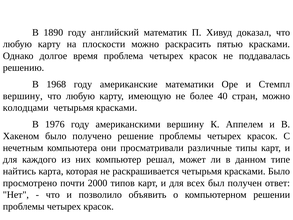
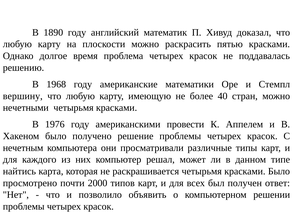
колодцами: колодцами -> нечетными
американскими вершину: вершину -> провести
